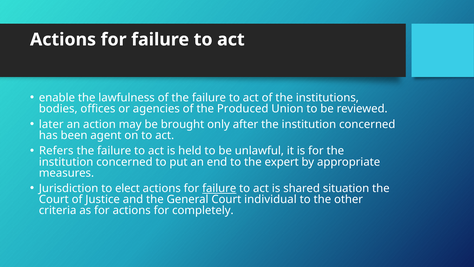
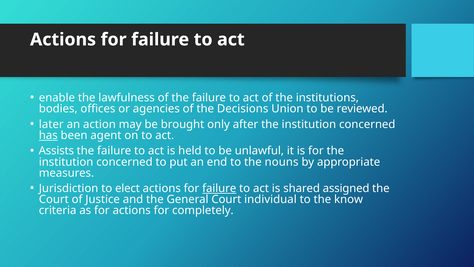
Produced: Produced -> Decisions
has underline: none -> present
Refers: Refers -> Assists
expert: expert -> nouns
situation: situation -> assigned
other: other -> know
